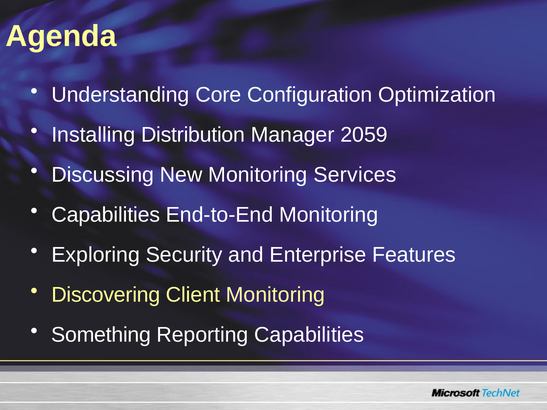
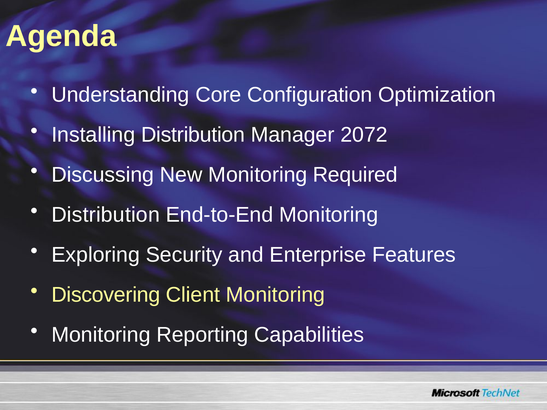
2059: 2059 -> 2072
Services: Services -> Required
Capabilities at (106, 215): Capabilities -> Distribution
Something at (101, 335): Something -> Monitoring
